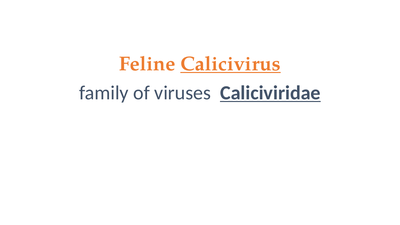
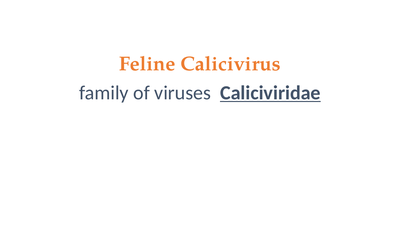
Calicivirus underline: present -> none
